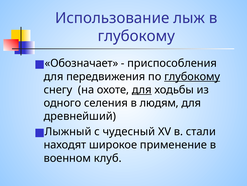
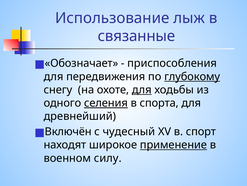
глубокому at (136, 36): глубокому -> связанные
селения underline: none -> present
людям: людям -> спорта
Лыжный: Лыжный -> Включён
стали: стали -> спорт
применение underline: none -> present
клуб: клуб -> силу
